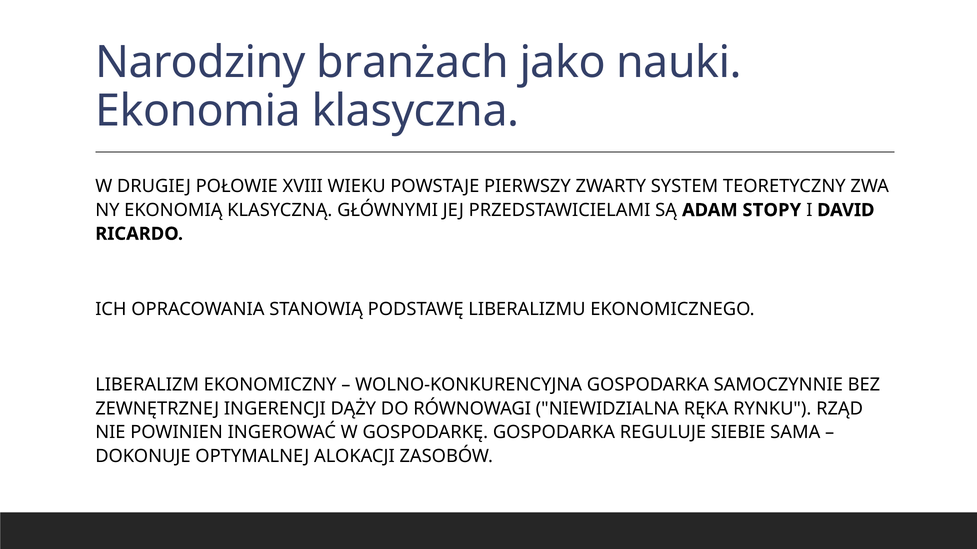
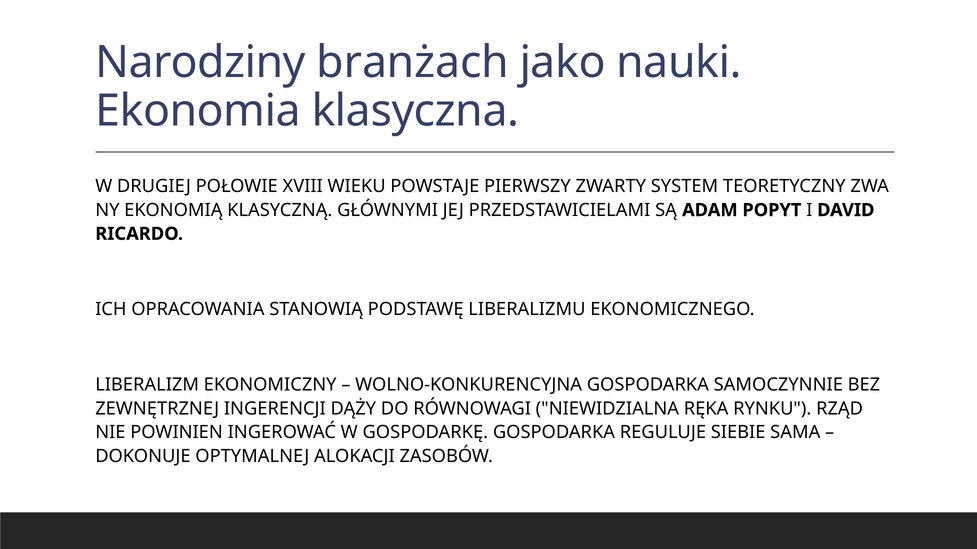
STOPY: STOPY -> POPYT
